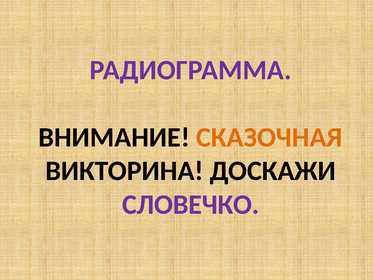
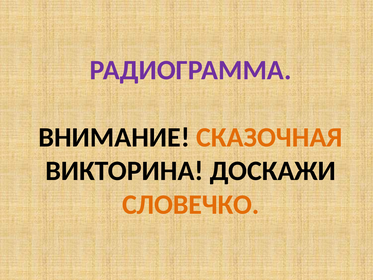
СЛОВЕЧКО colour: purple -> orange
